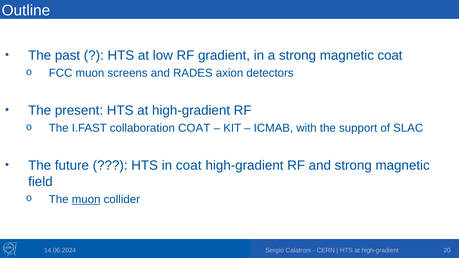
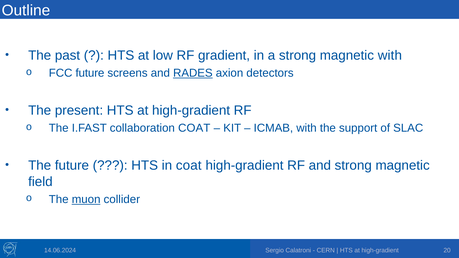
magnetic coat: coat -> with
FCC muon: muon -> future
RADES underline: none -> present
